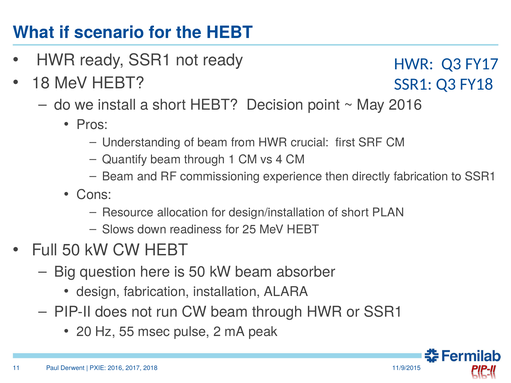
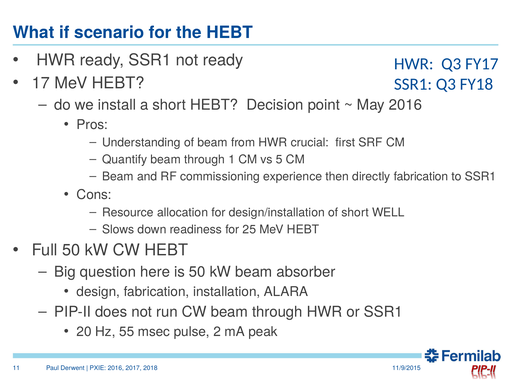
18: 18 -> 17
4: 4 -> 5
PLAN: PLAN -> WELL
